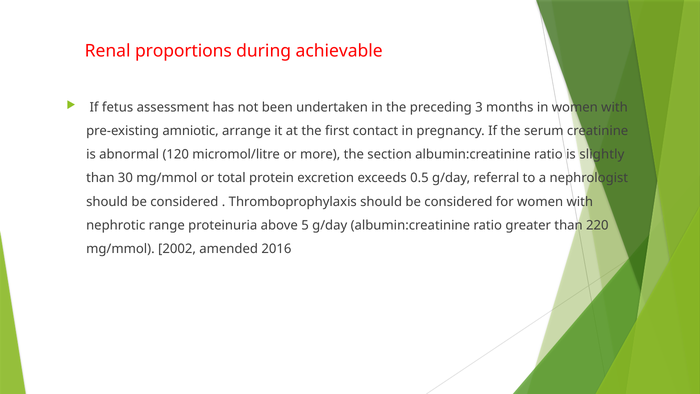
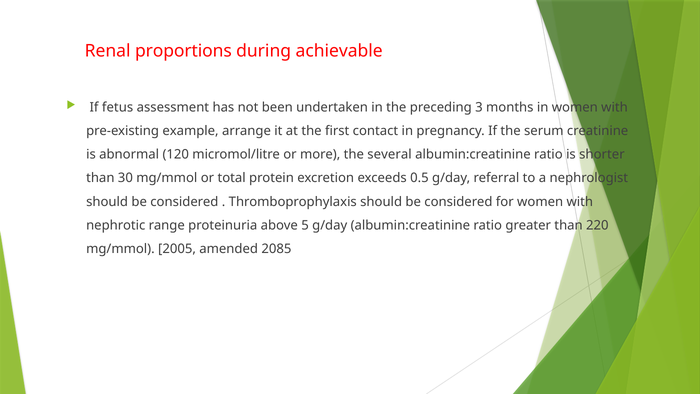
amniotic: amniotic -> example
section: section -> several
slightly: slightly -> shorter
2002: 2002 -> 2005
2016: 2016 -> 2085
